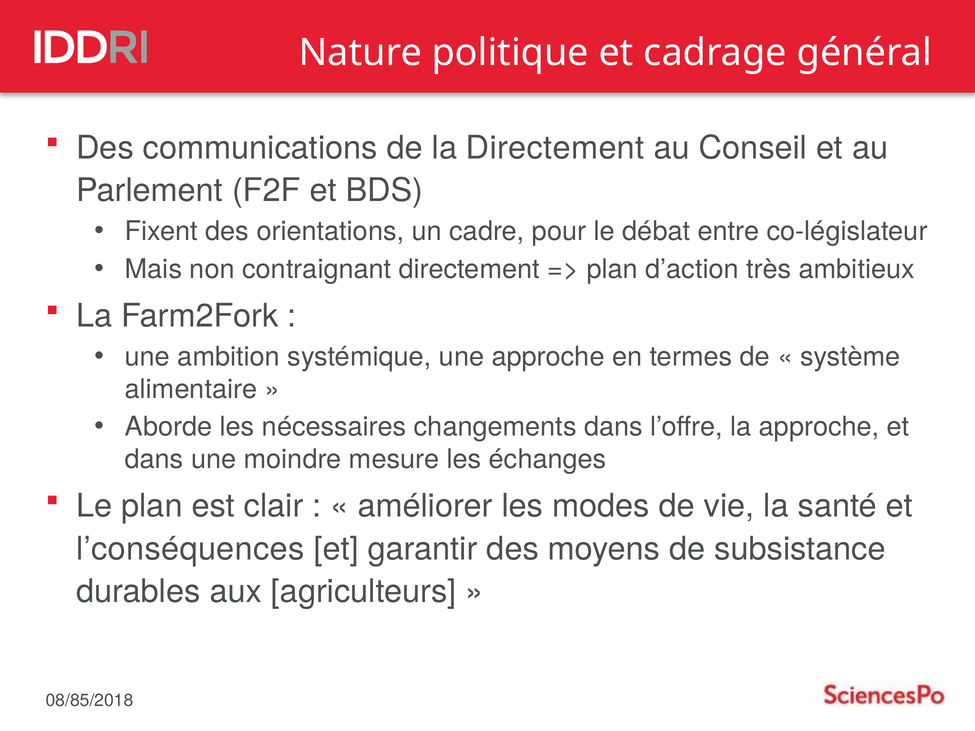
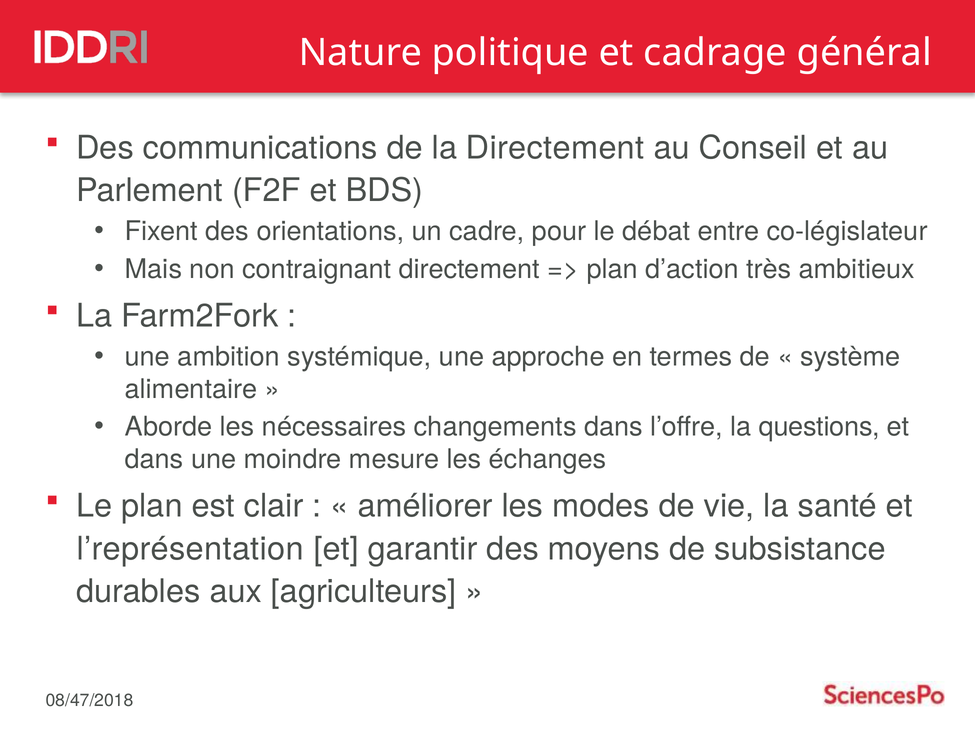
la approche: approche -> questions
l’conséquences: l’conséquences -> l’représentation
08/85/2018: 08/85/2018 -> 08/47/2018
